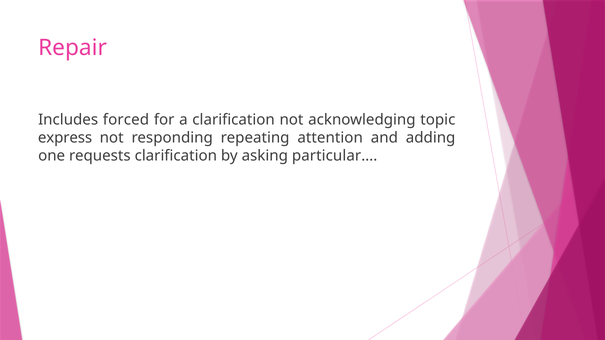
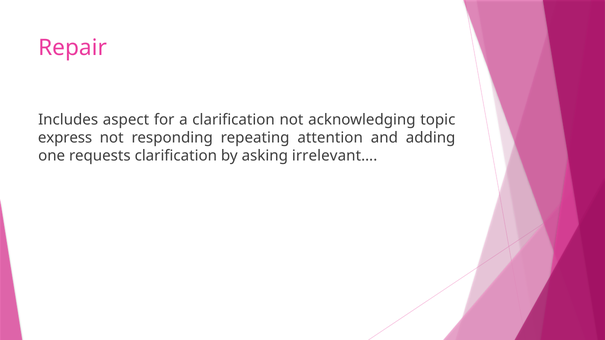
forced: forced -> aspect
particular…: particular… -> irrelevant…
